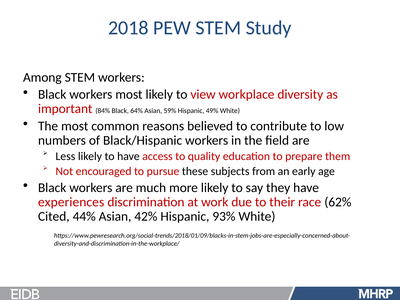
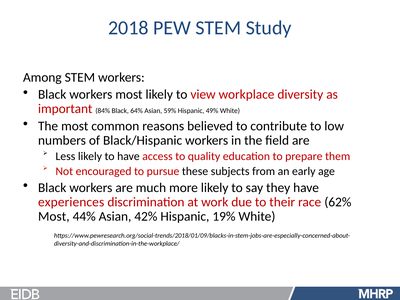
Cited at (54, 216): Cited -> Most
93%: 93% -> 19%
